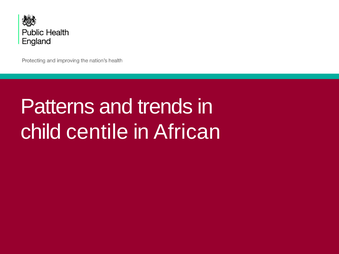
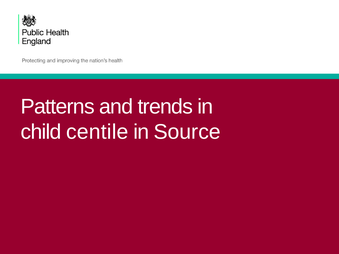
African: African -> Source
